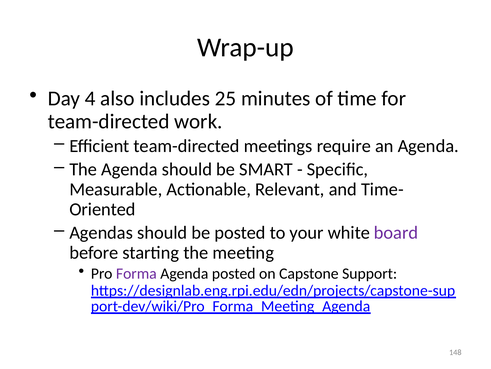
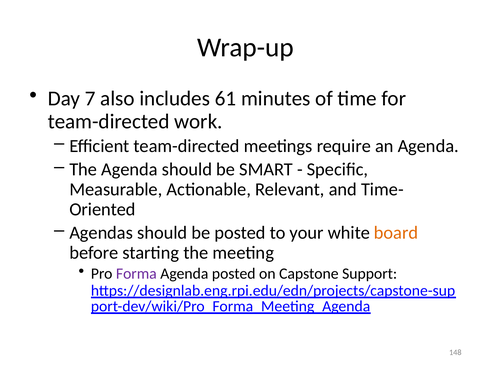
4: 4 -> 7
25: 25 -> 61
board colour: purple -> orange
